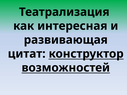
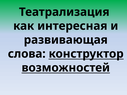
цитат: цитат -> слова
